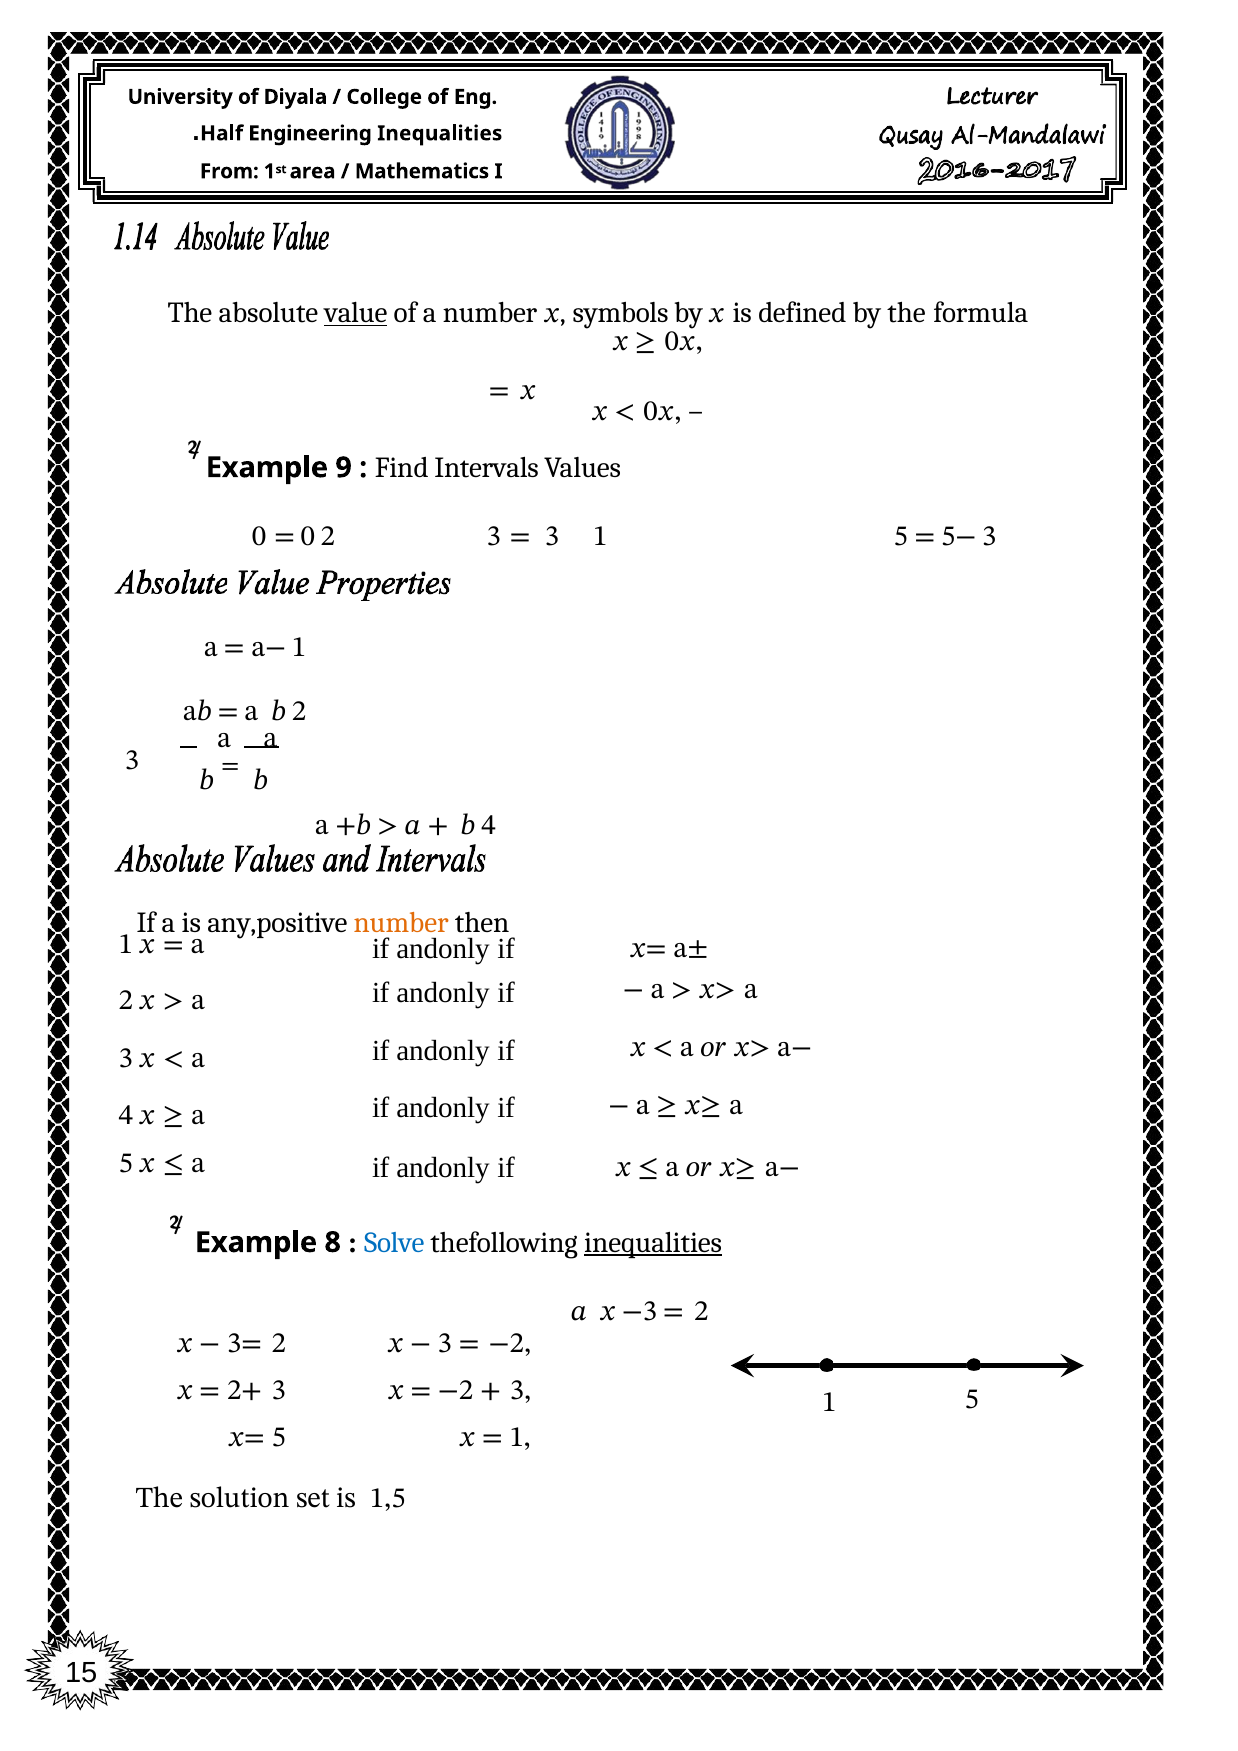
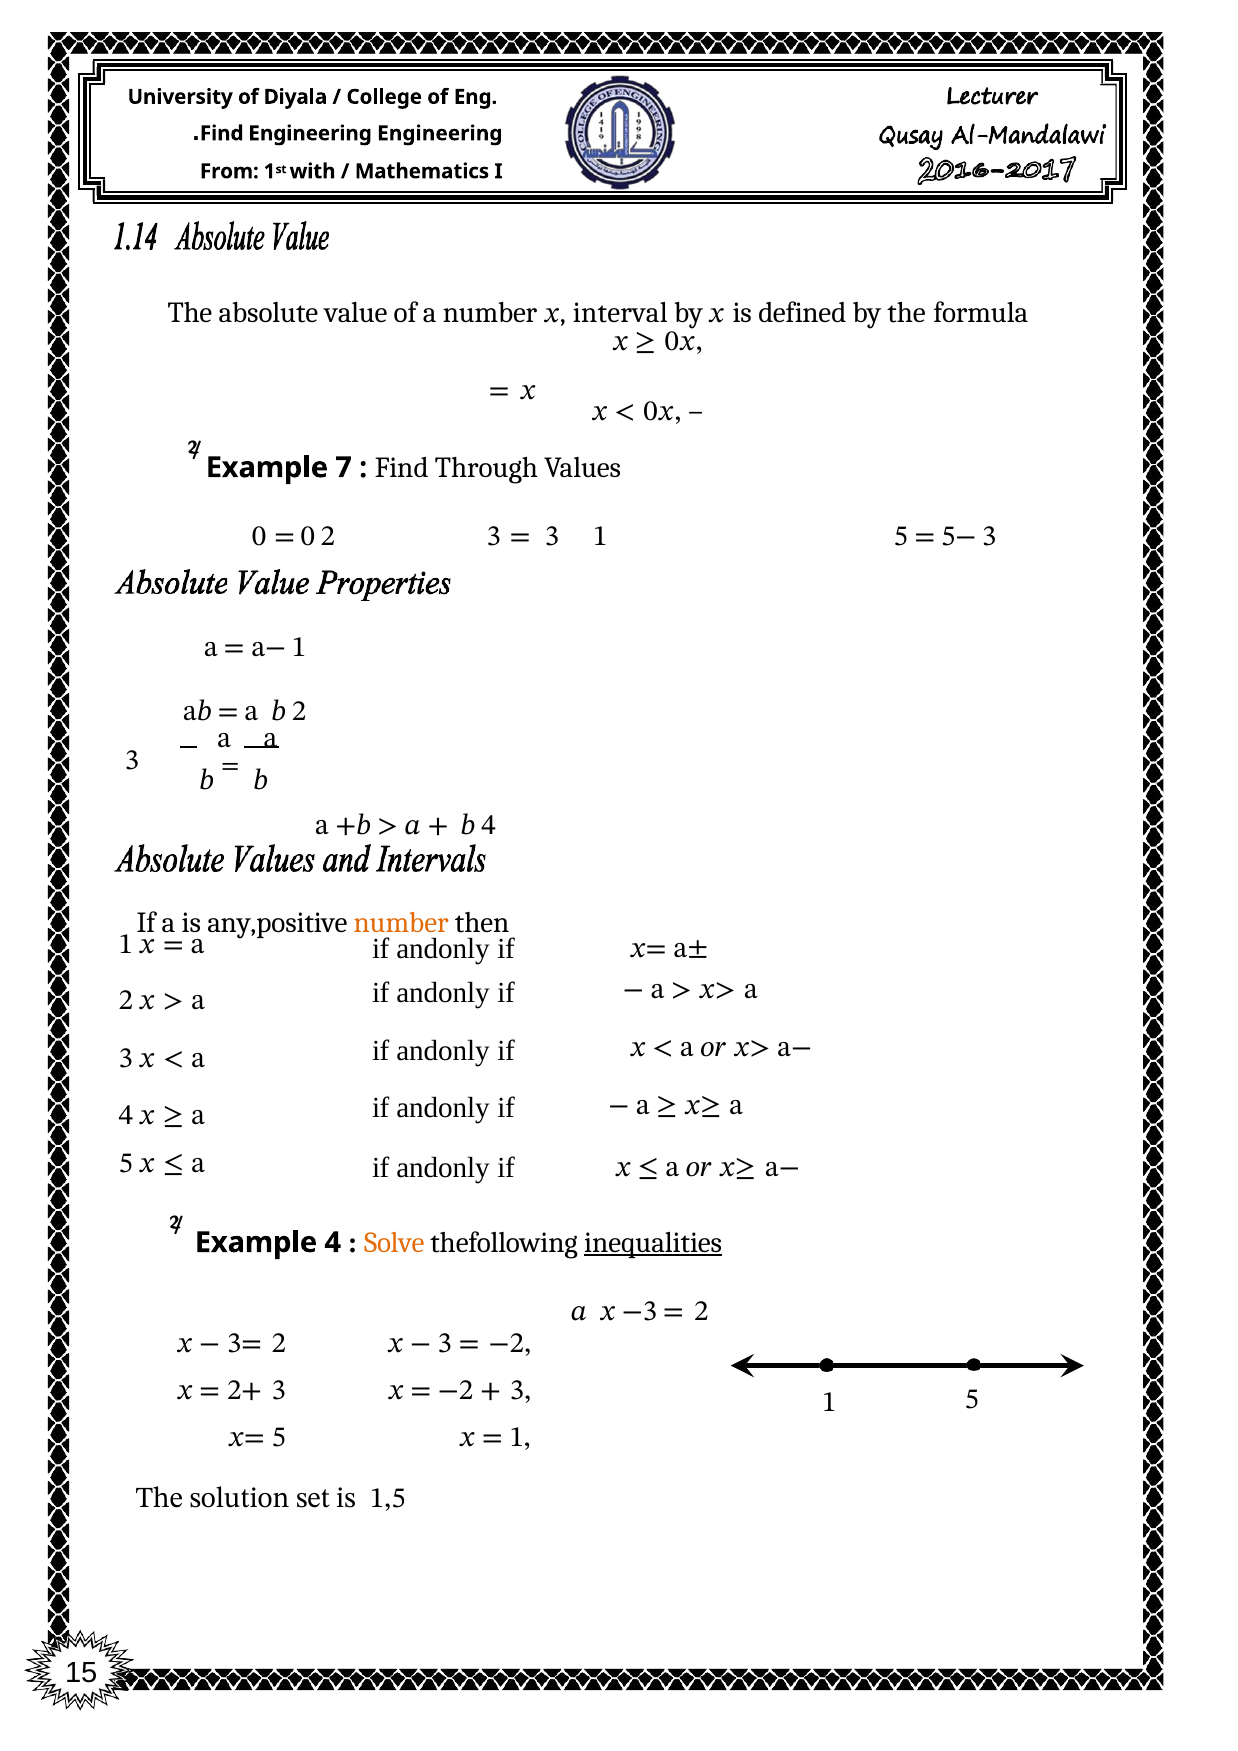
Half at (222, 134): Half -> Find
Engineering Inequalities: Inequalities -> Engineering
area: area -> with
value underline: present -> none
symbols: symbols -> interval
9: 9 -> 7
Intervals: Intervals -> Through
8 at (333, 1243): 8 -> 4
Solve colour: blue -> orange
